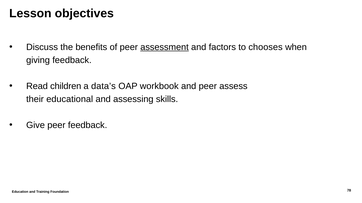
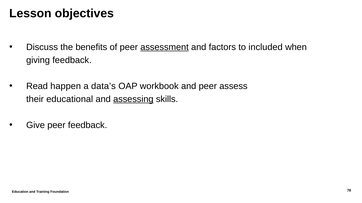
chooses: chooses -> included
children: children -> happen
assessing underline: none -> present
